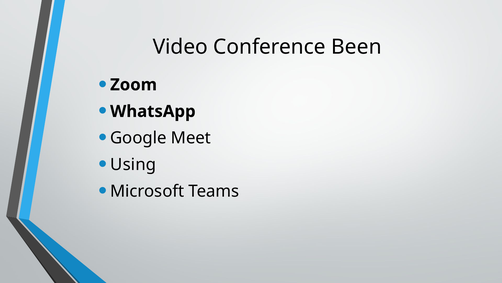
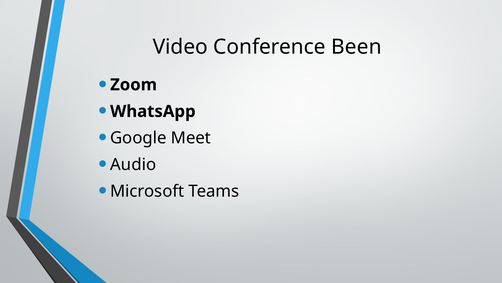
Using: Using -> Audio
